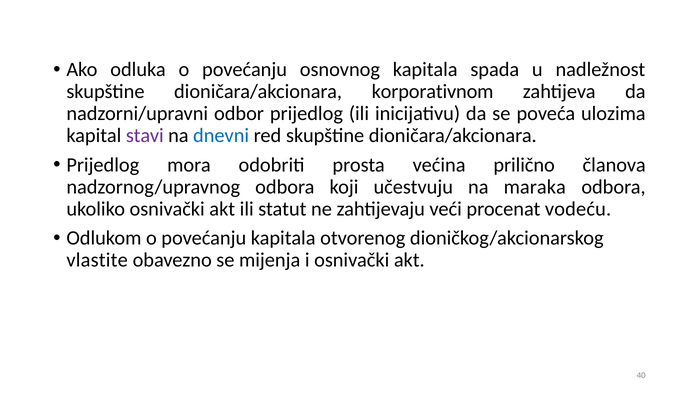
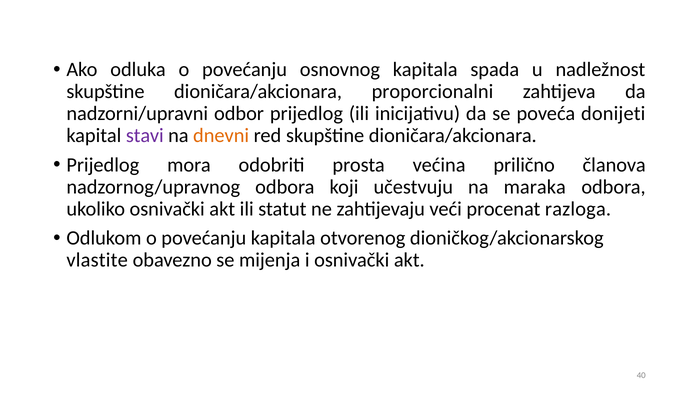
korporativnom: korporativnom -> proporcionalni
ulozima: ulozima -> donijeti
dnevni colour: blue -> orange
vodeću: vodeću -> razloga
